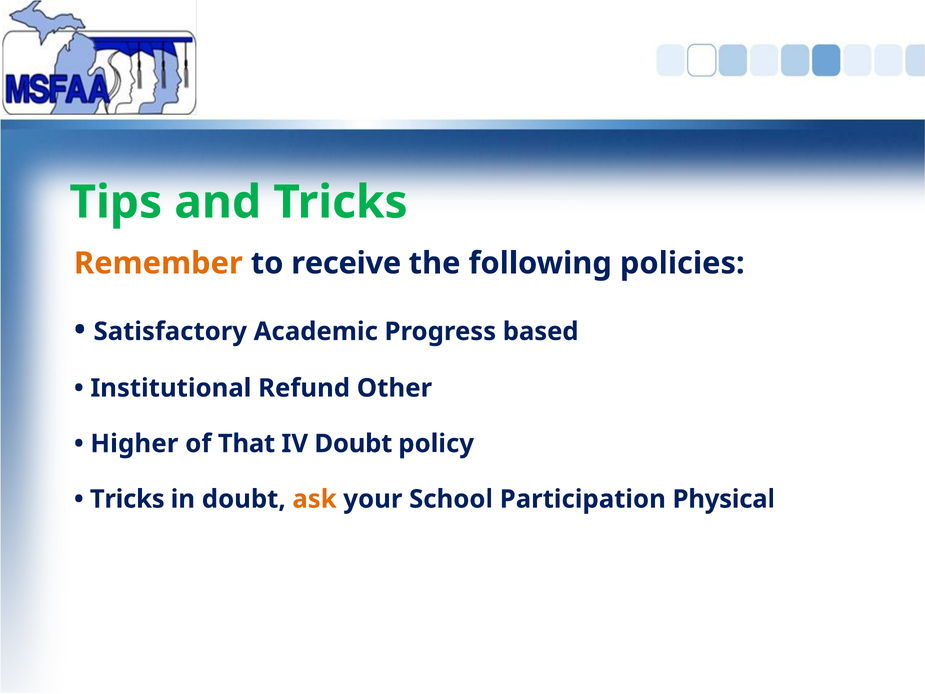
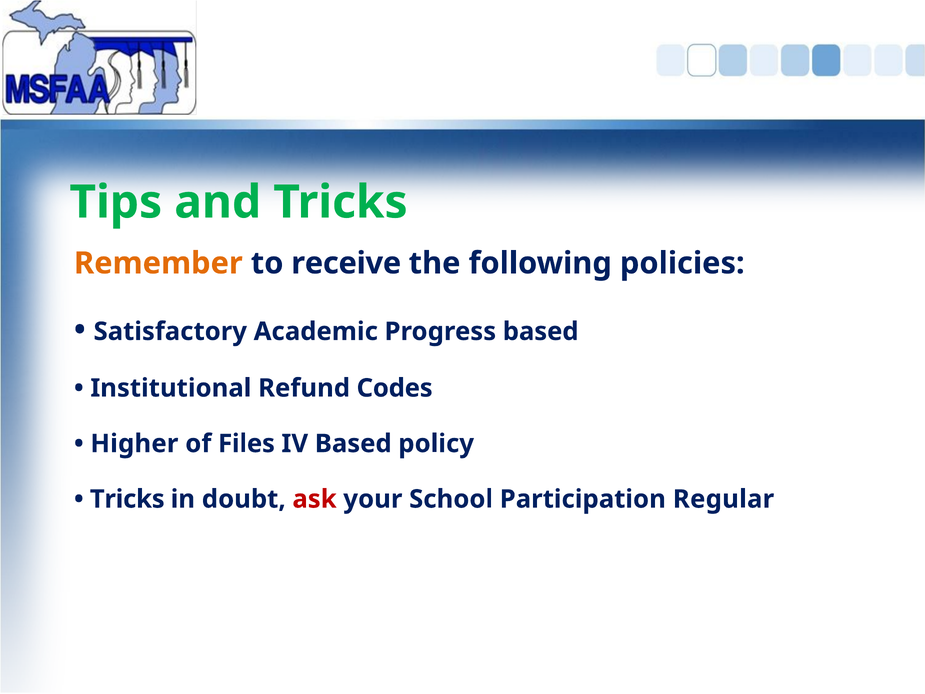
Other: Other -> Codes
That: That -> Files
IV Doubt: Doubt -> Based
ask colour: orange -> red
Physical: Physical -> Regular
